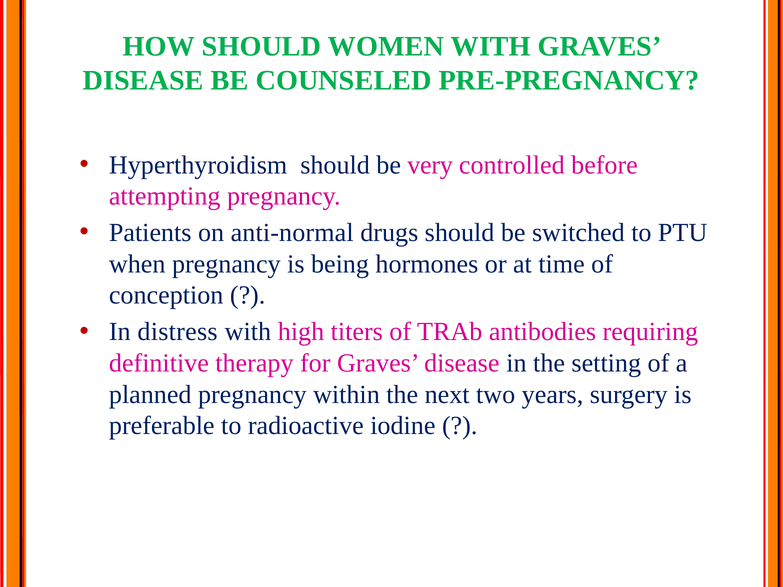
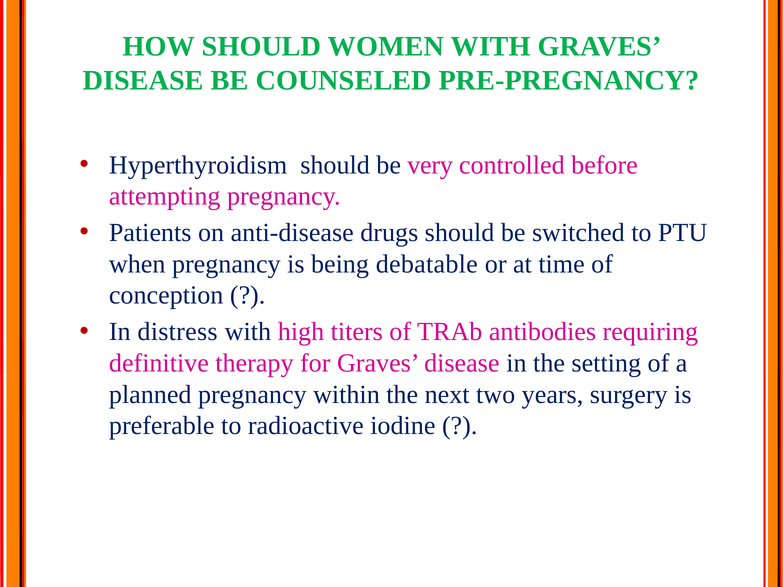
anti-normal: anti-normal -> anti-disease
hormones: hormones -> debatable
